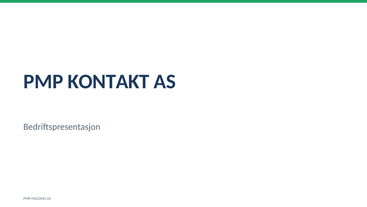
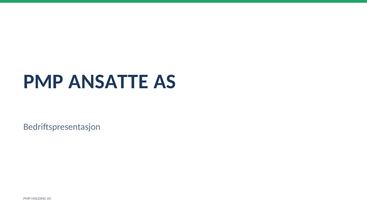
KONTAKT: KONTAKT -> ANSATTE
